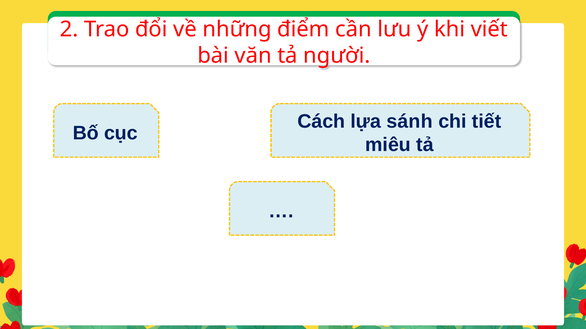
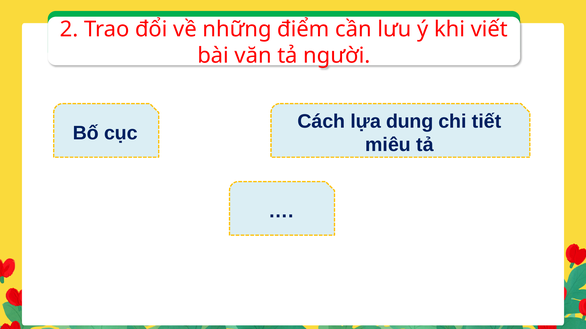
sánh: sánh -> dung
